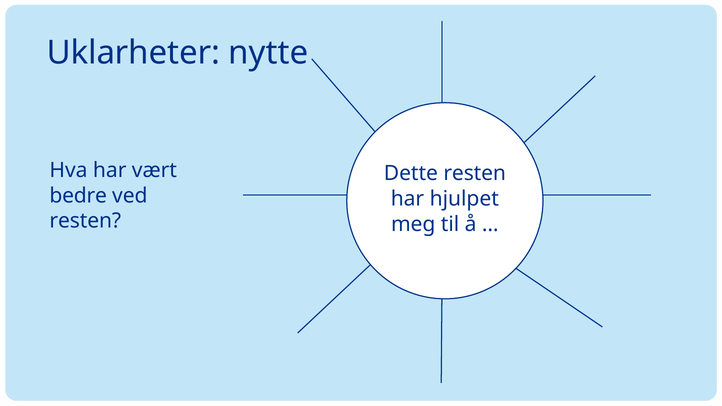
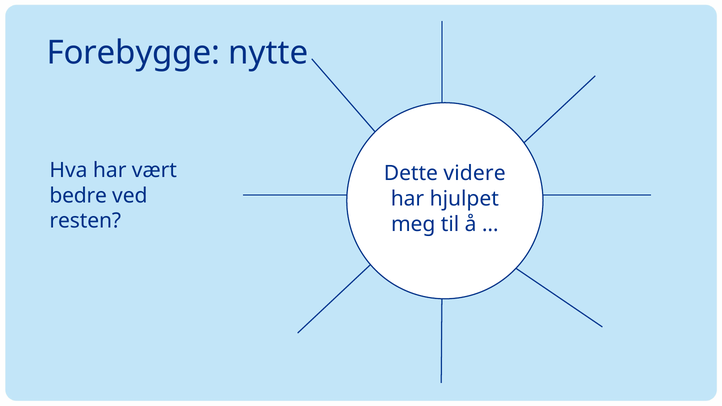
Uklarheter: Uklarheter -> Forebygge
Dette resten: resten -> videre
